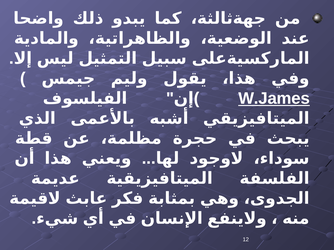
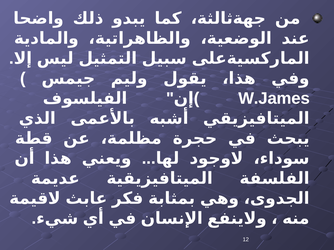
W.James underline: present -> none
